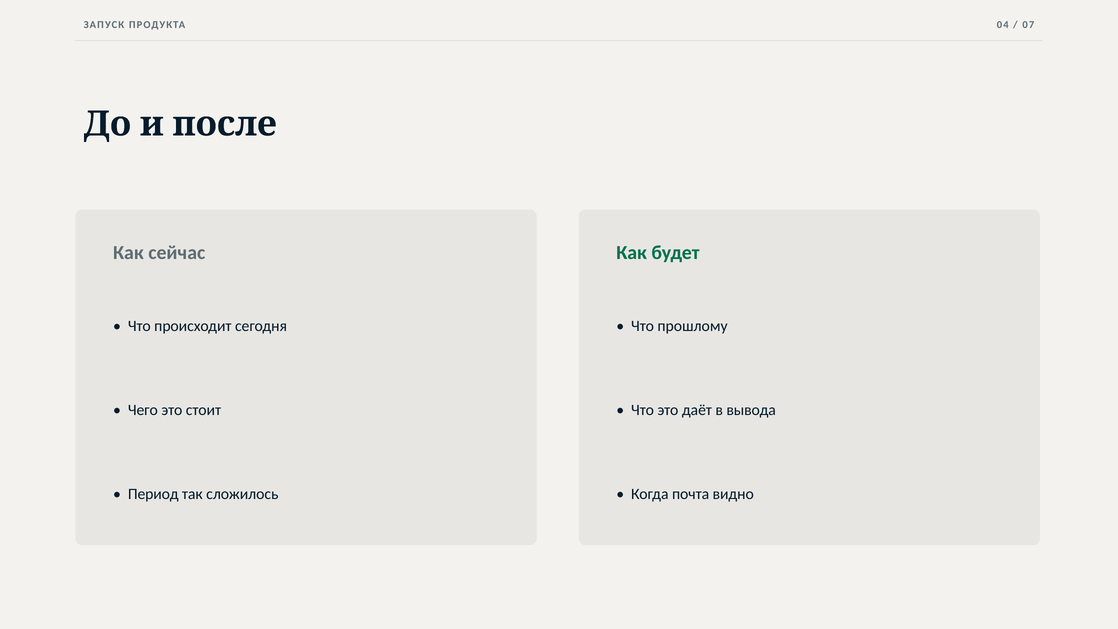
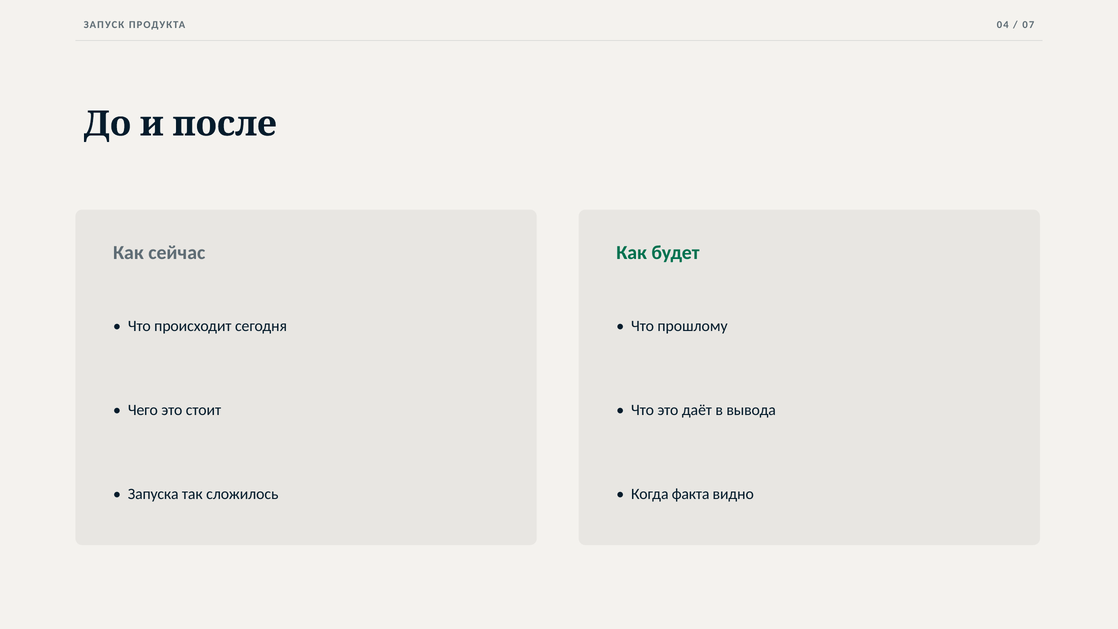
Период: Период -> Запуска
почта: почта -> факта
